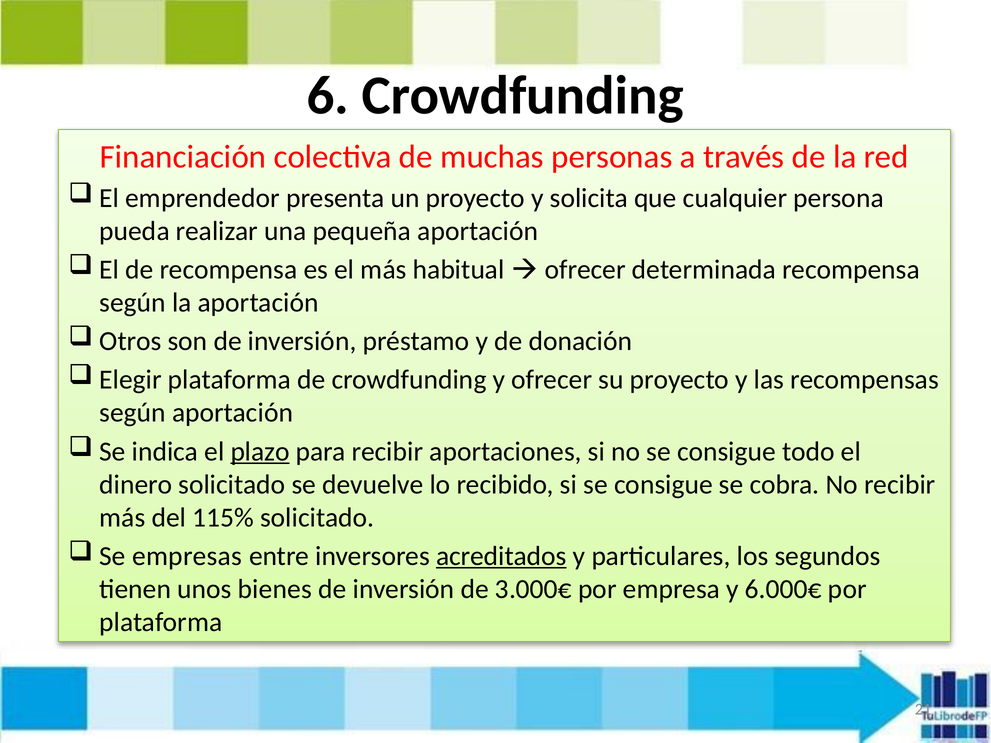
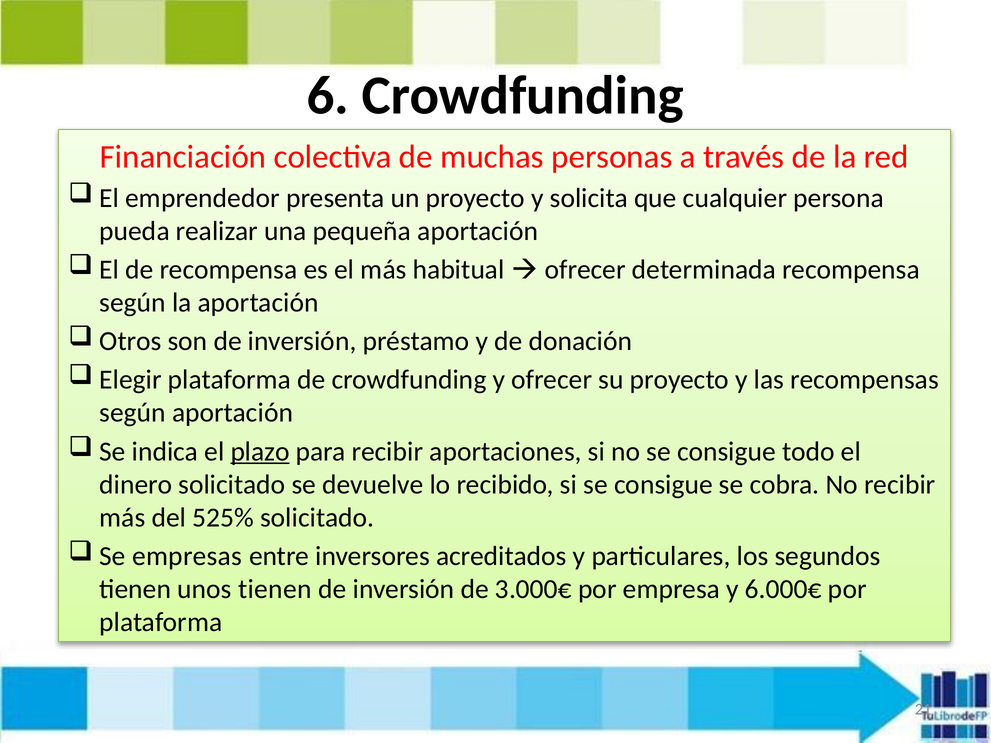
115%: 115% -> 525%
acreditados underline: present -> none
unos bienes: bienes -> tienen
